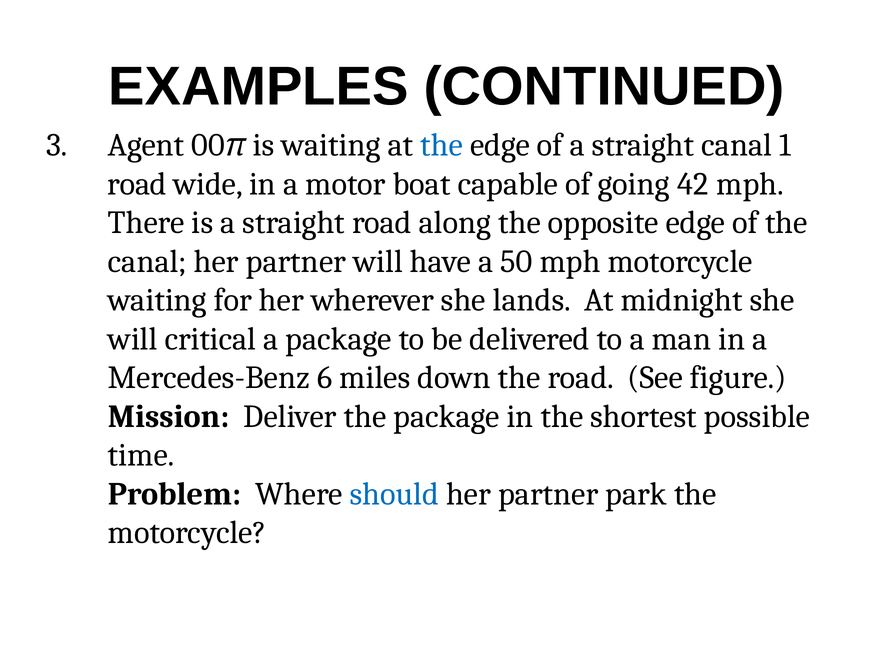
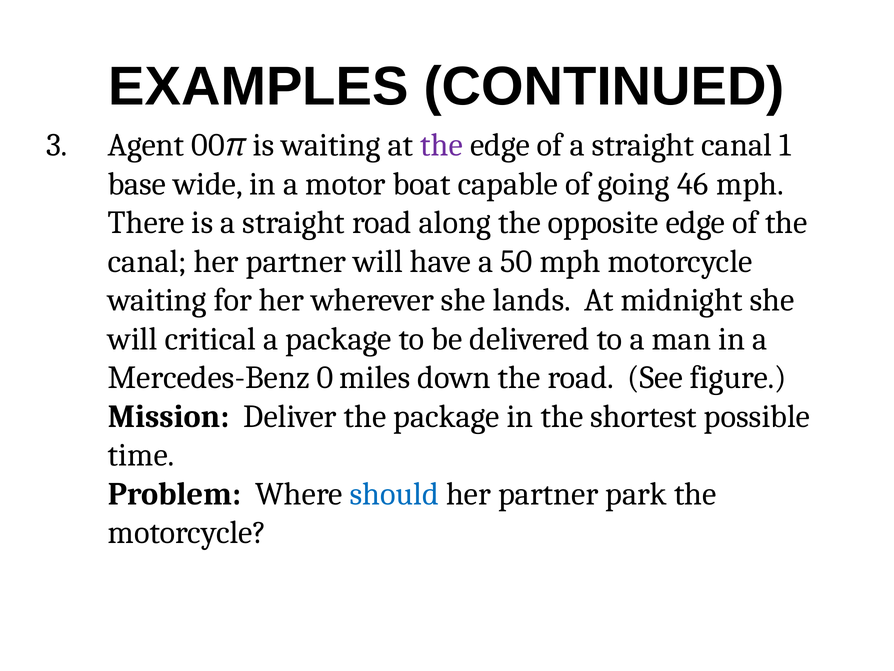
the at (442, 145) colour: blue -> purple
road at (137, 184): road -> base
42: 42 -> 46
6: 6 -> 0
